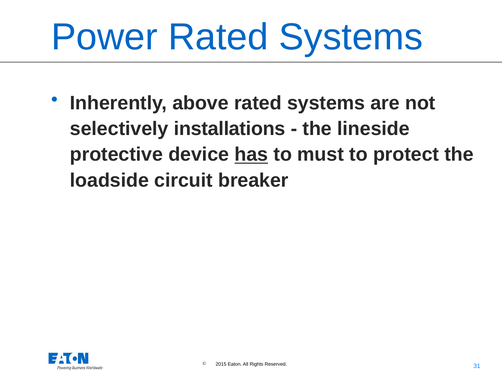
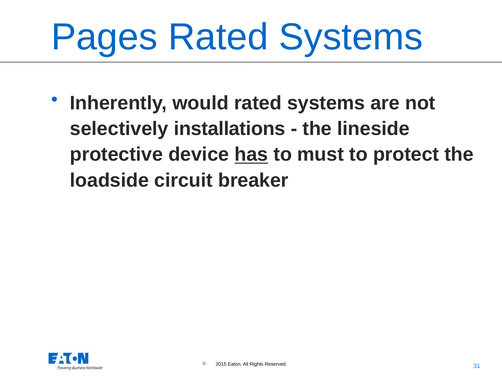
Power: Power -> Pages
above: above -> would
